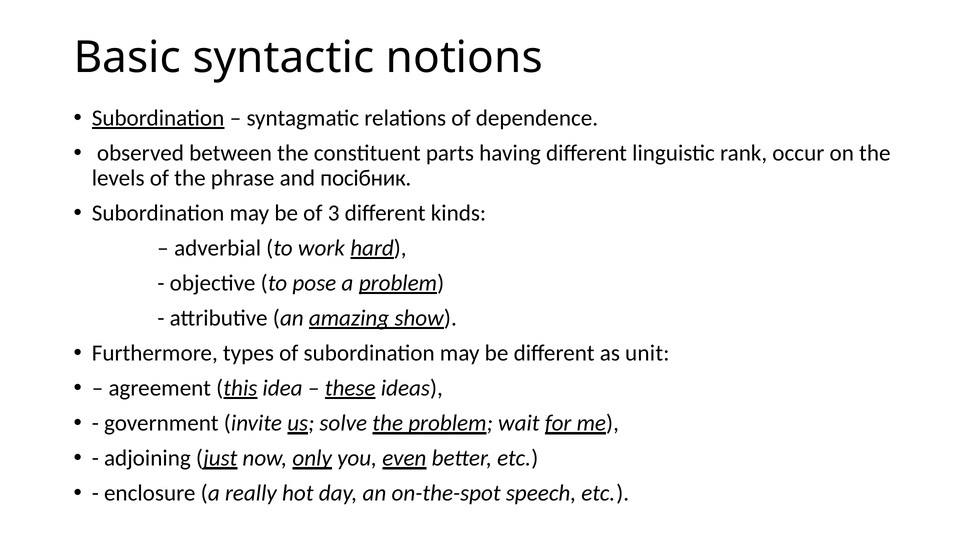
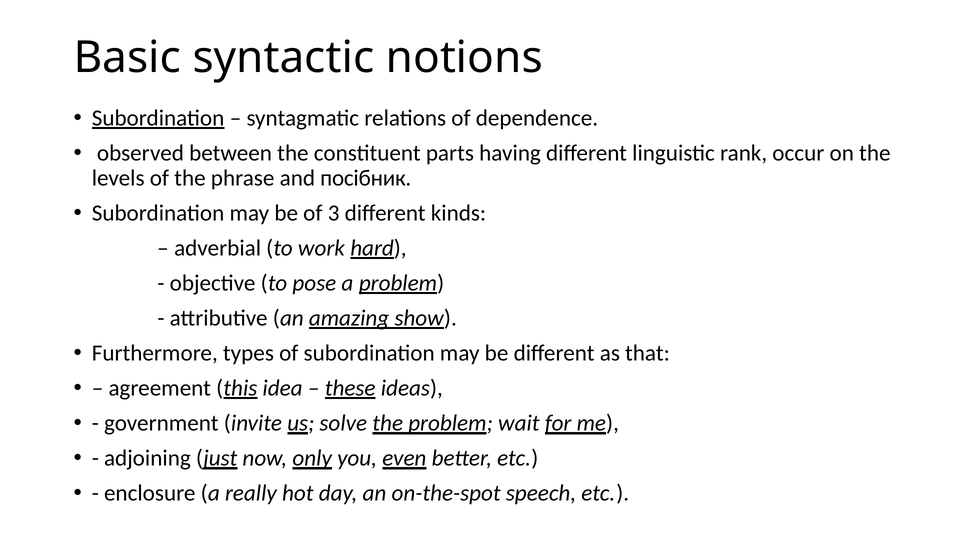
unit: unit -> that
